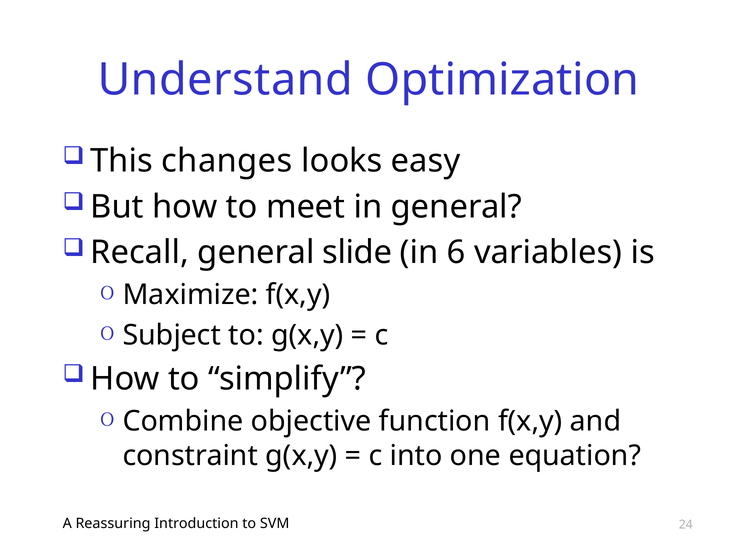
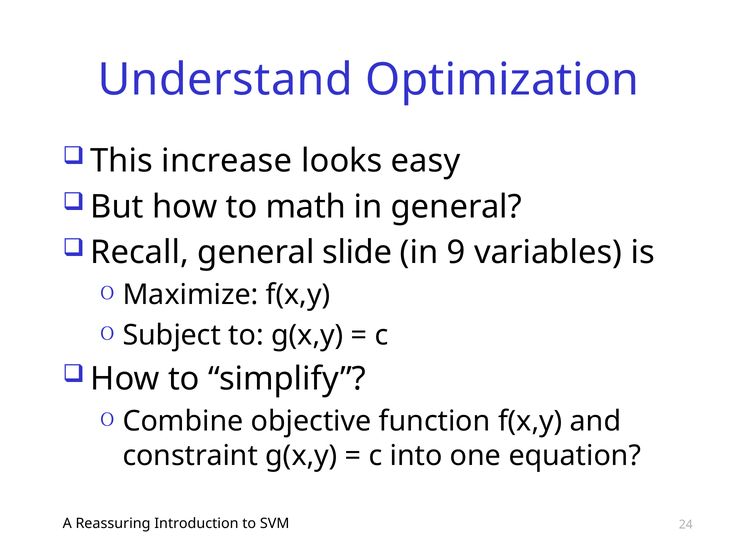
changes: changes -> increase
meet: meet -> math
6: 6 -> 9
